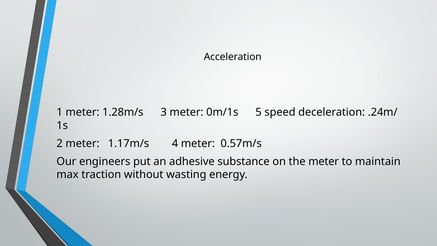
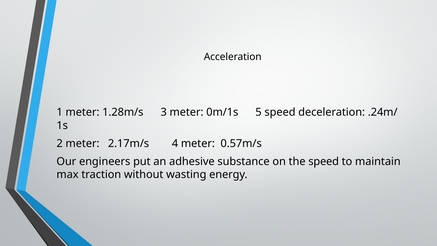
1.17m/s: 1.17m/s -> 2.17m/s
the meter: meter -> speed
